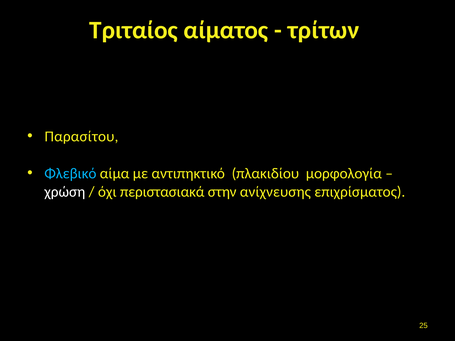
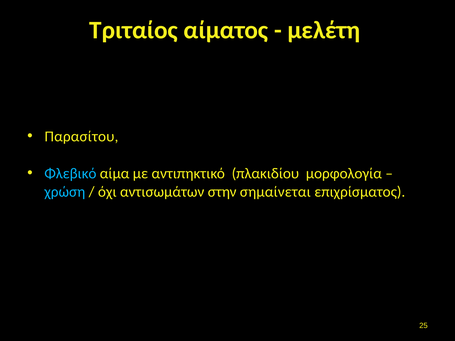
τρίτων: τρίτων -> μελέτη
χρώση colour: white -> light blue
περιστασιακά: περιστασιακά -> αντισωμάτων
ανίχνευσης: ανίχνευσης -> σημαίνεται
